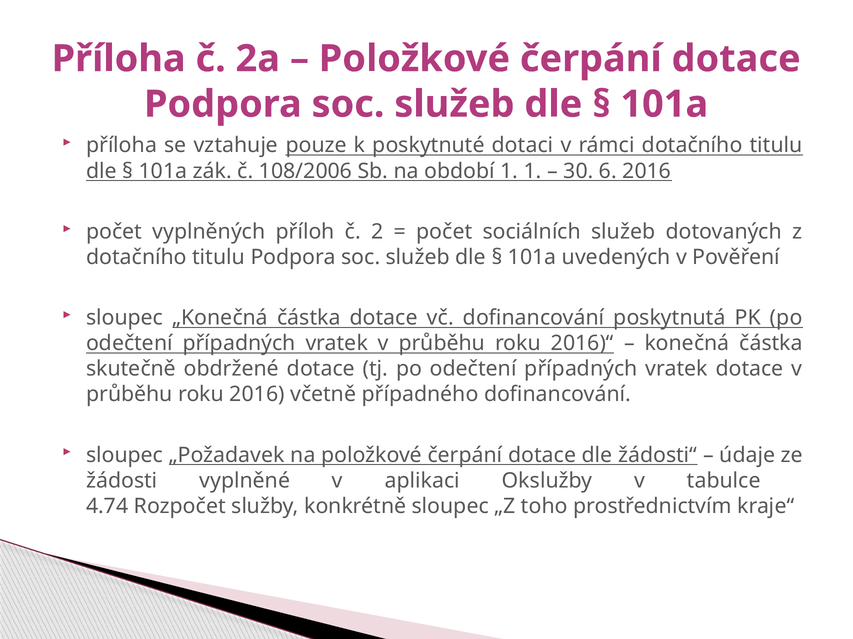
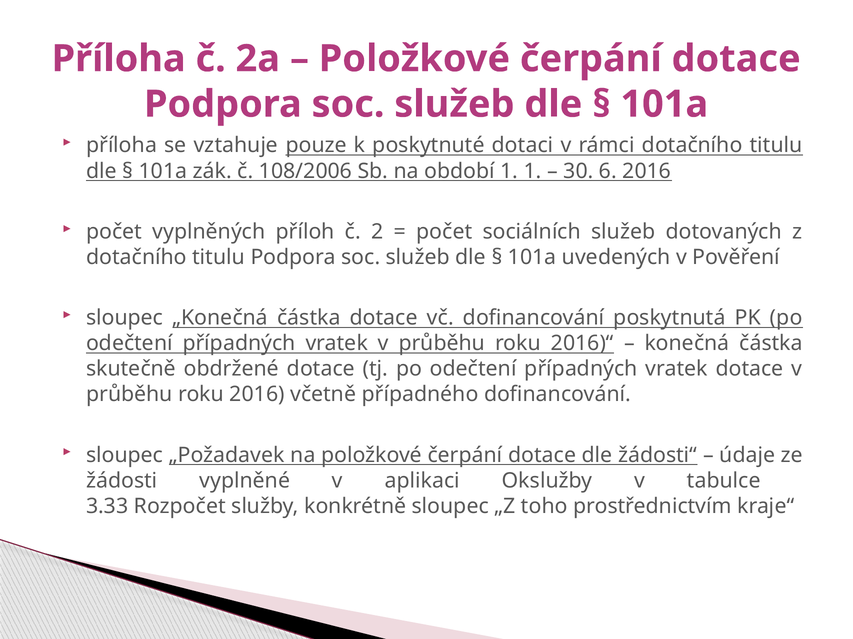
4.74: 4.74 -> 3.33
